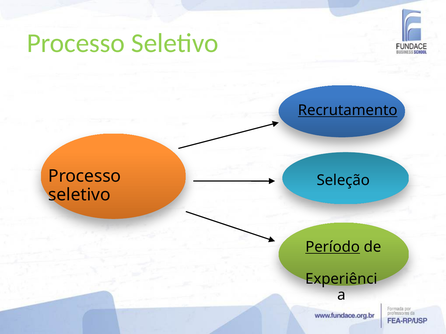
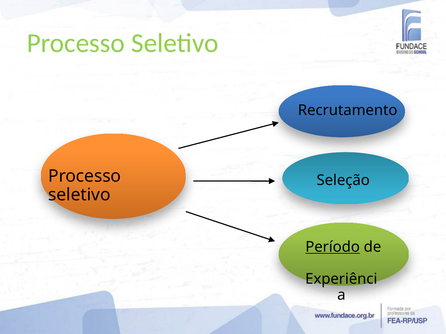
Recrutamento underline: present -> none
